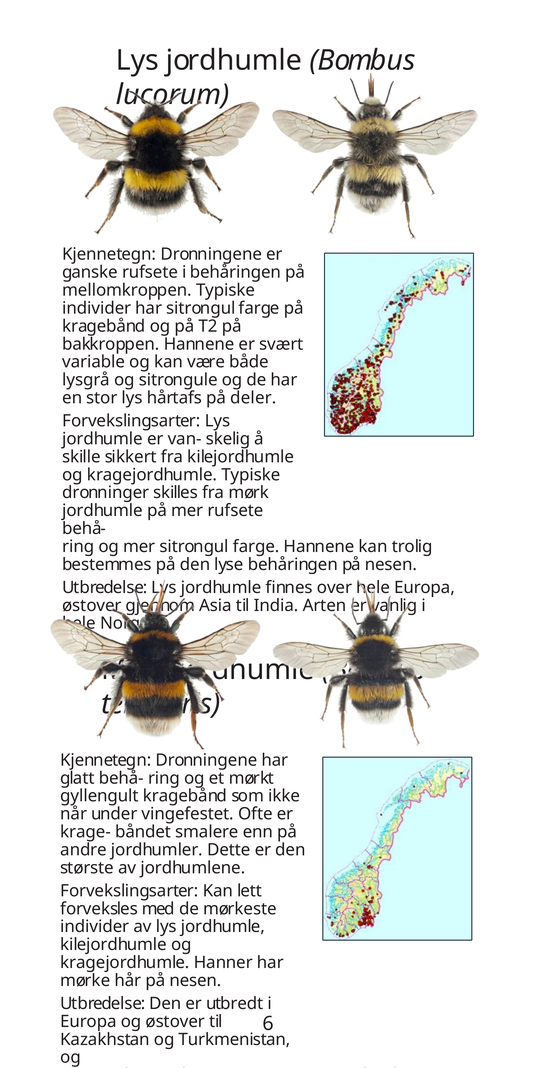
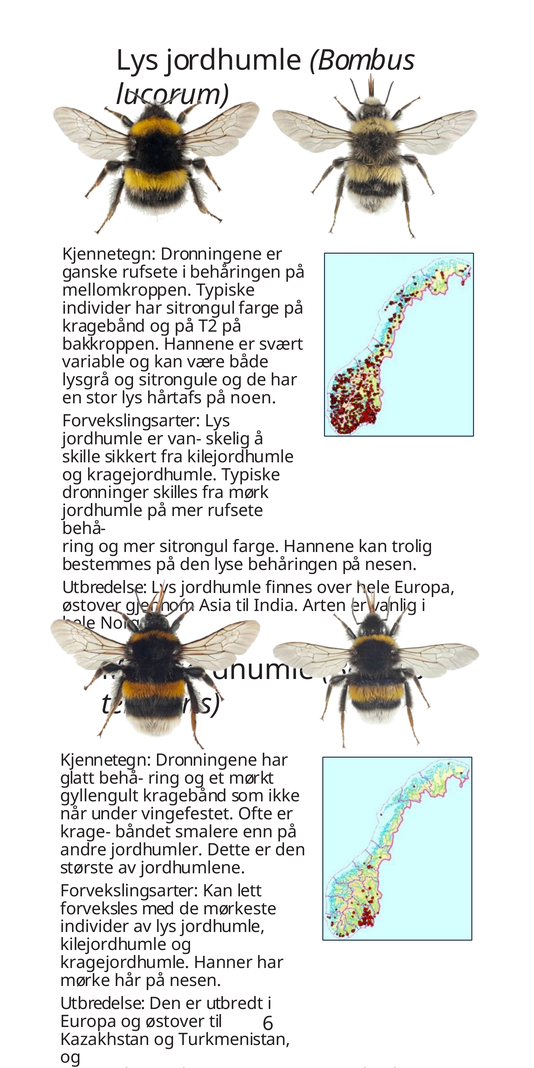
deler: deler -> noen
